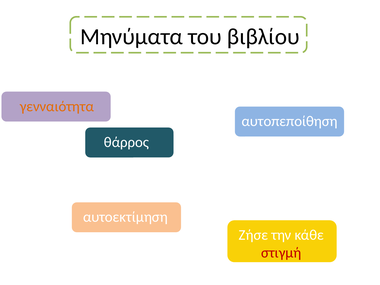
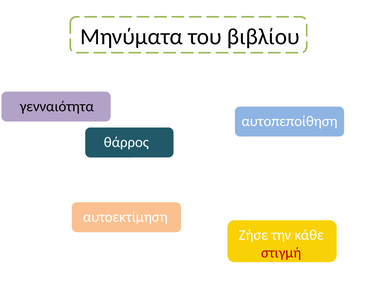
γενναιότητα colour: orange -> black
